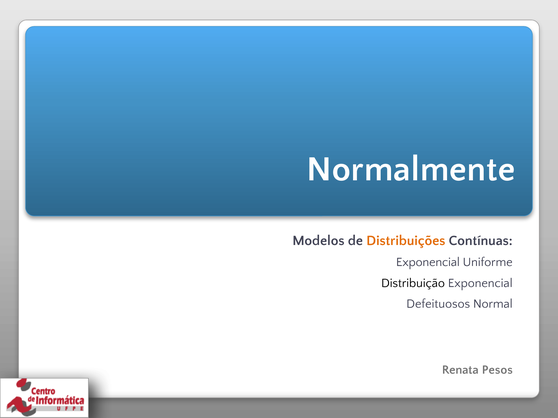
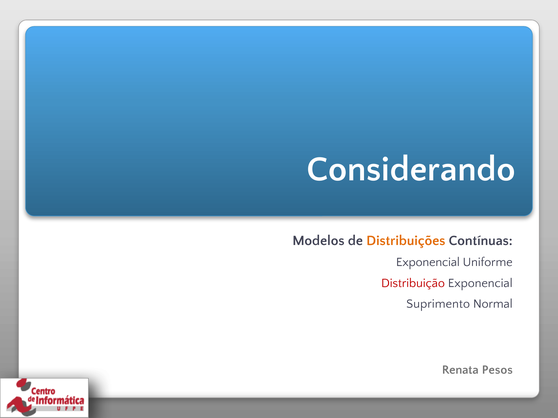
Normalmente: Normalmente -> Considerando
Distribuição colour: black -> red
Defeituosos: Defeituosos -> Suprimento
